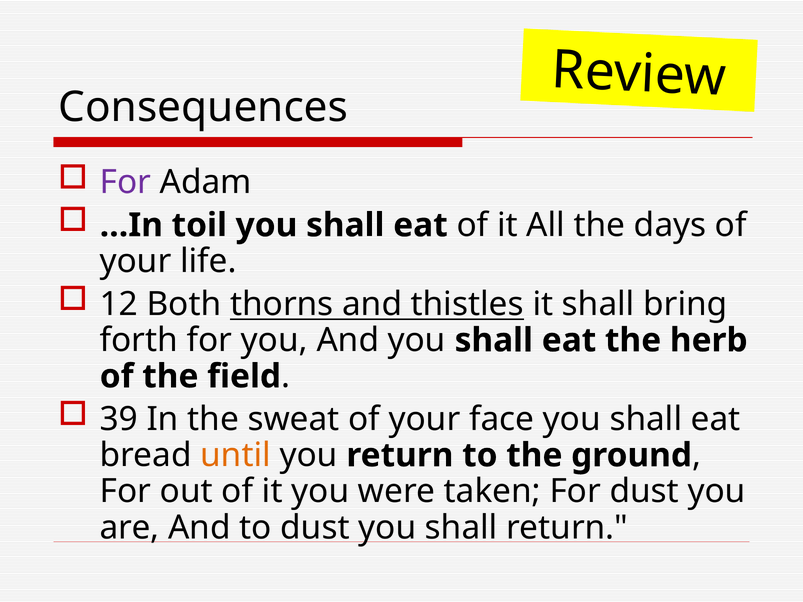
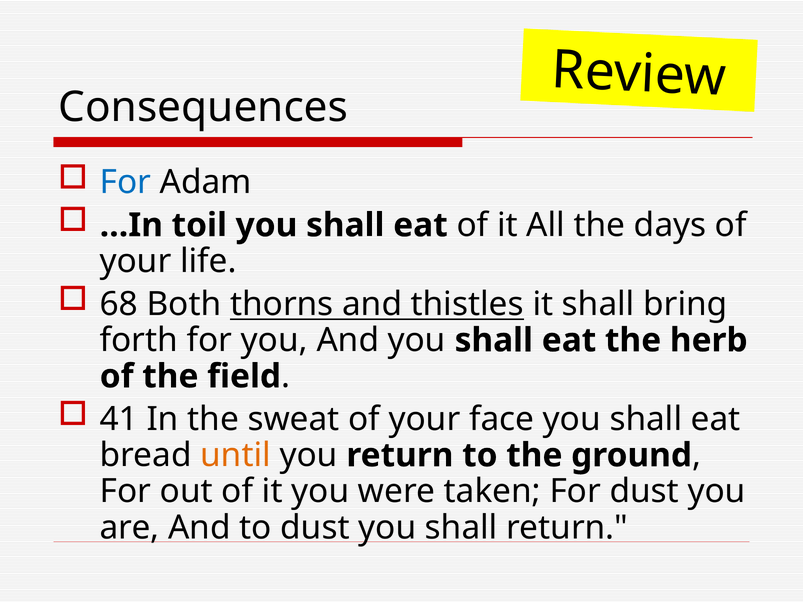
For at (125, 182) colour: purple -> blue
12: 12 -> 68
39: 39 -> 41
